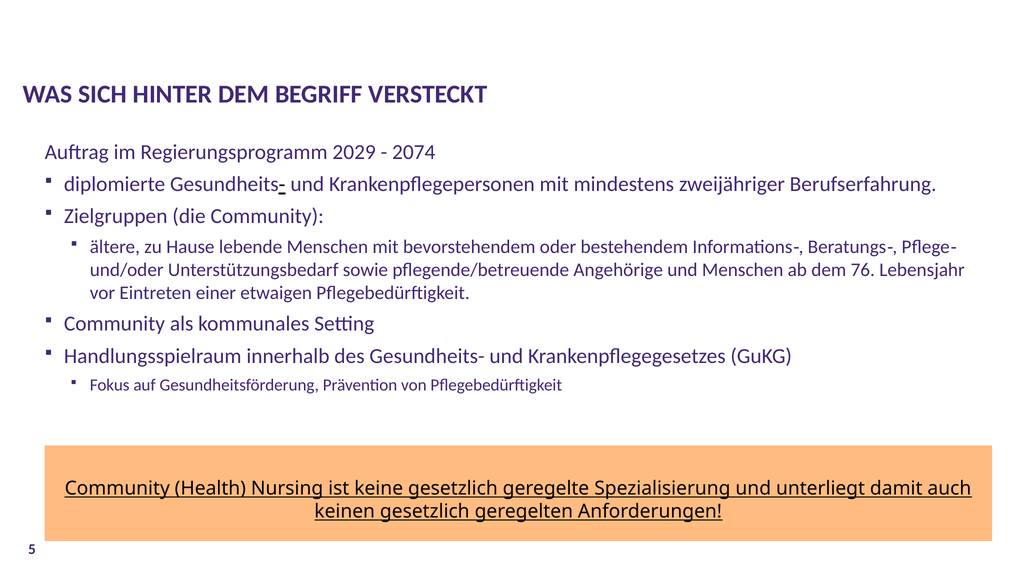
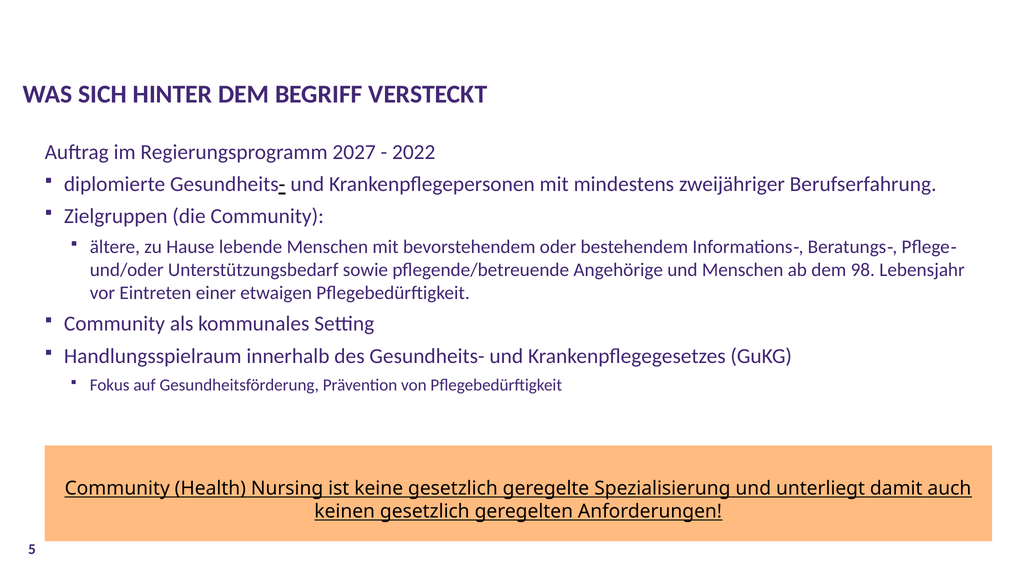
2029: 2029 -> 2027
2074: 2074 -> 2022
76: 76 -> 98
